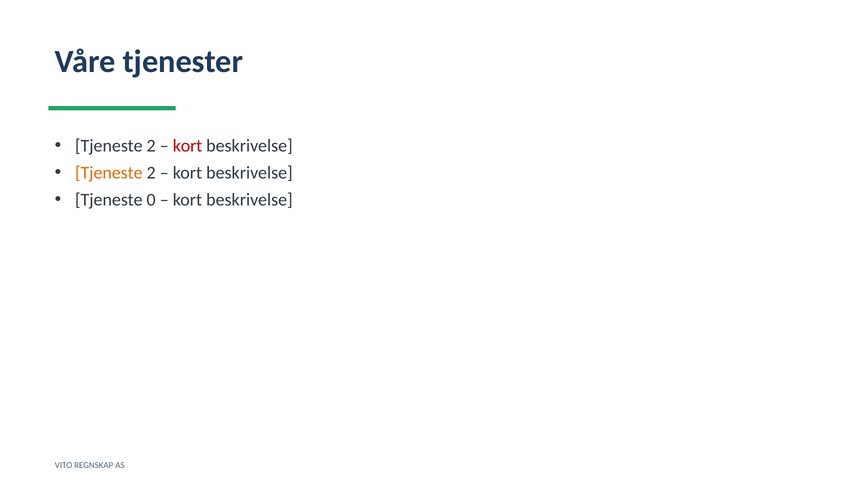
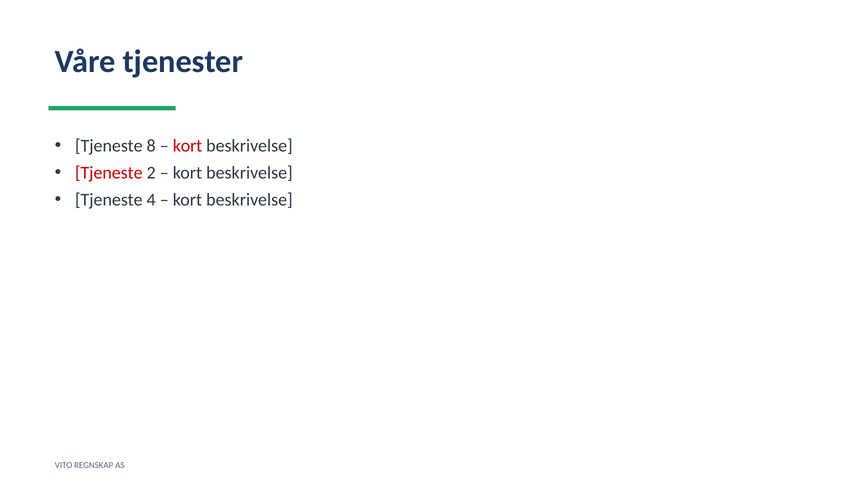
2 at (151, 146): 2 -> 8
Tjeneste at (109, 173) colour: orange -> red
0: 0 -> 4
